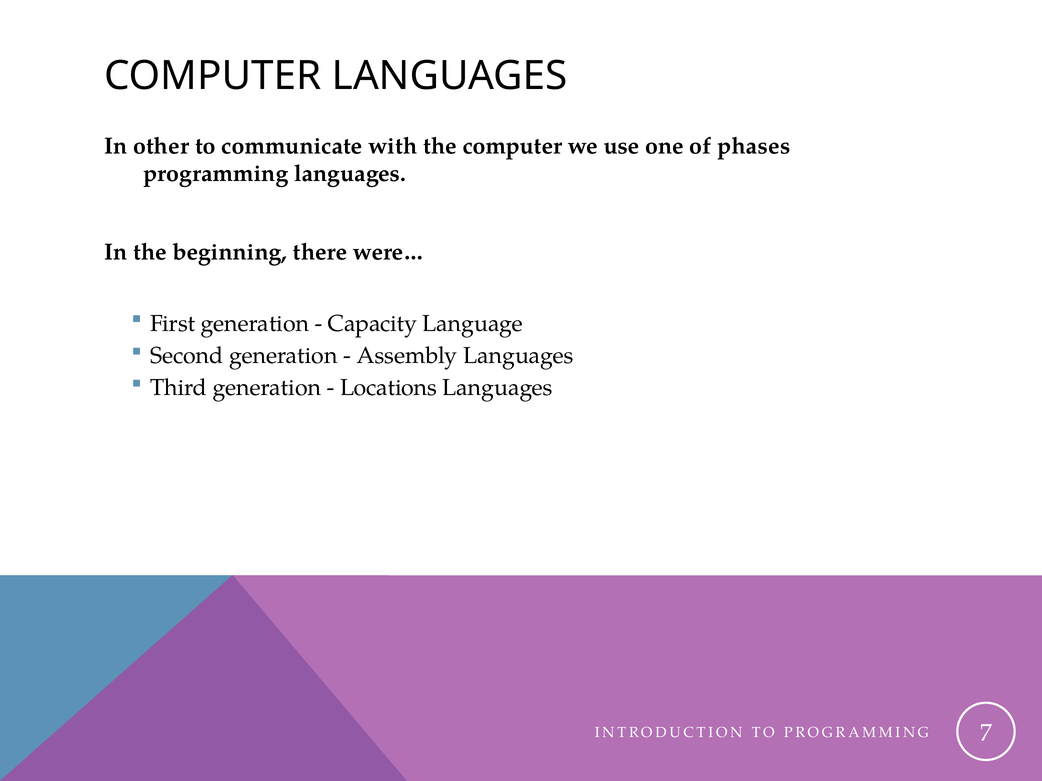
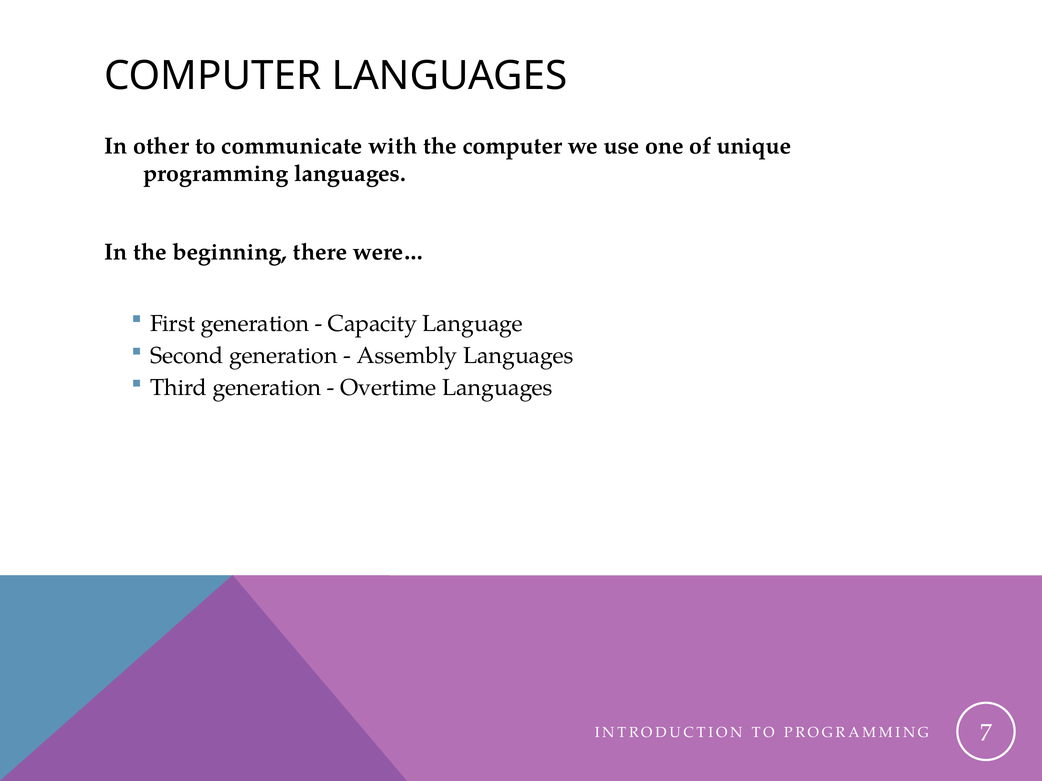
phases: phases -> unique
Locations: Locations -> Overtime
